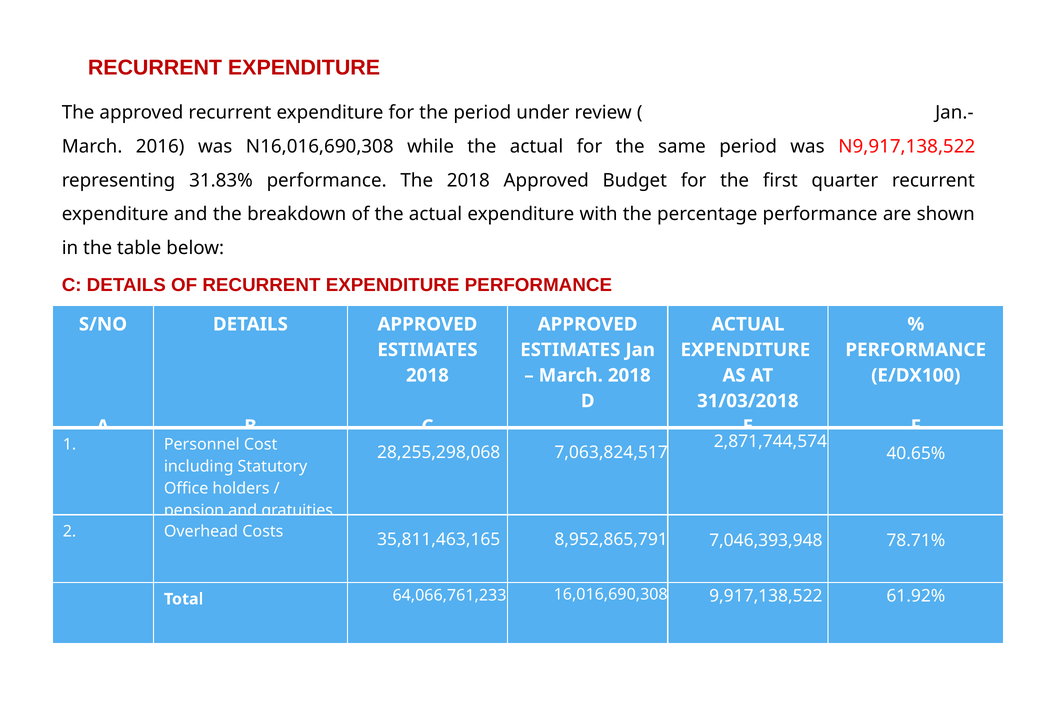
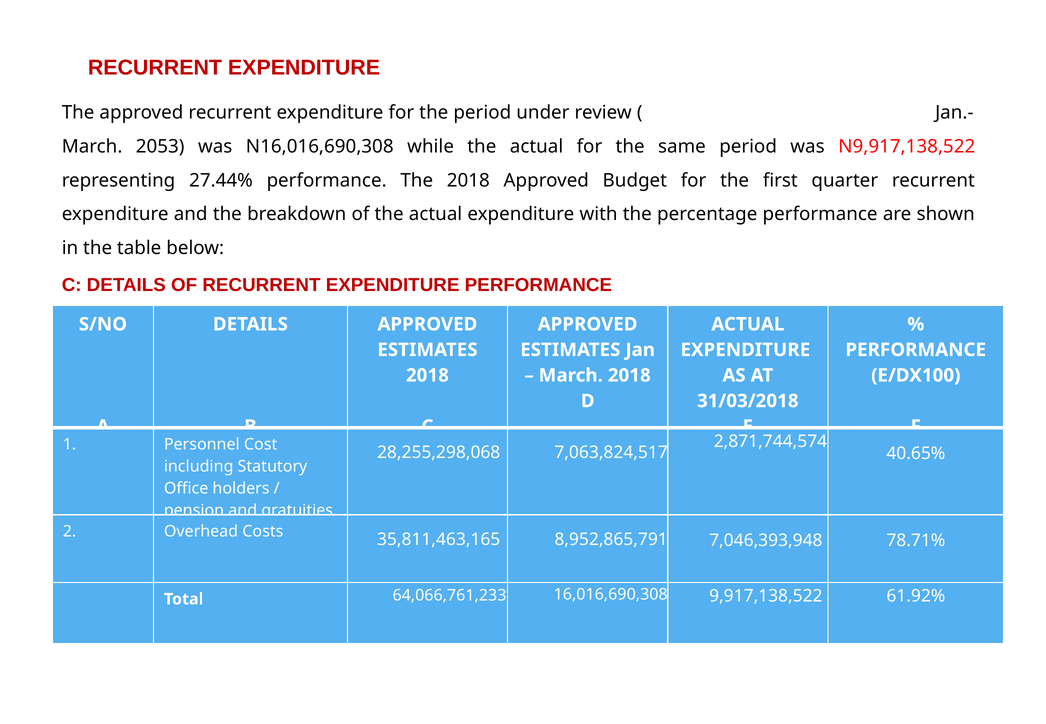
2016: 2016 -> 2053
31.83%: 31.83% -> 27.44%
